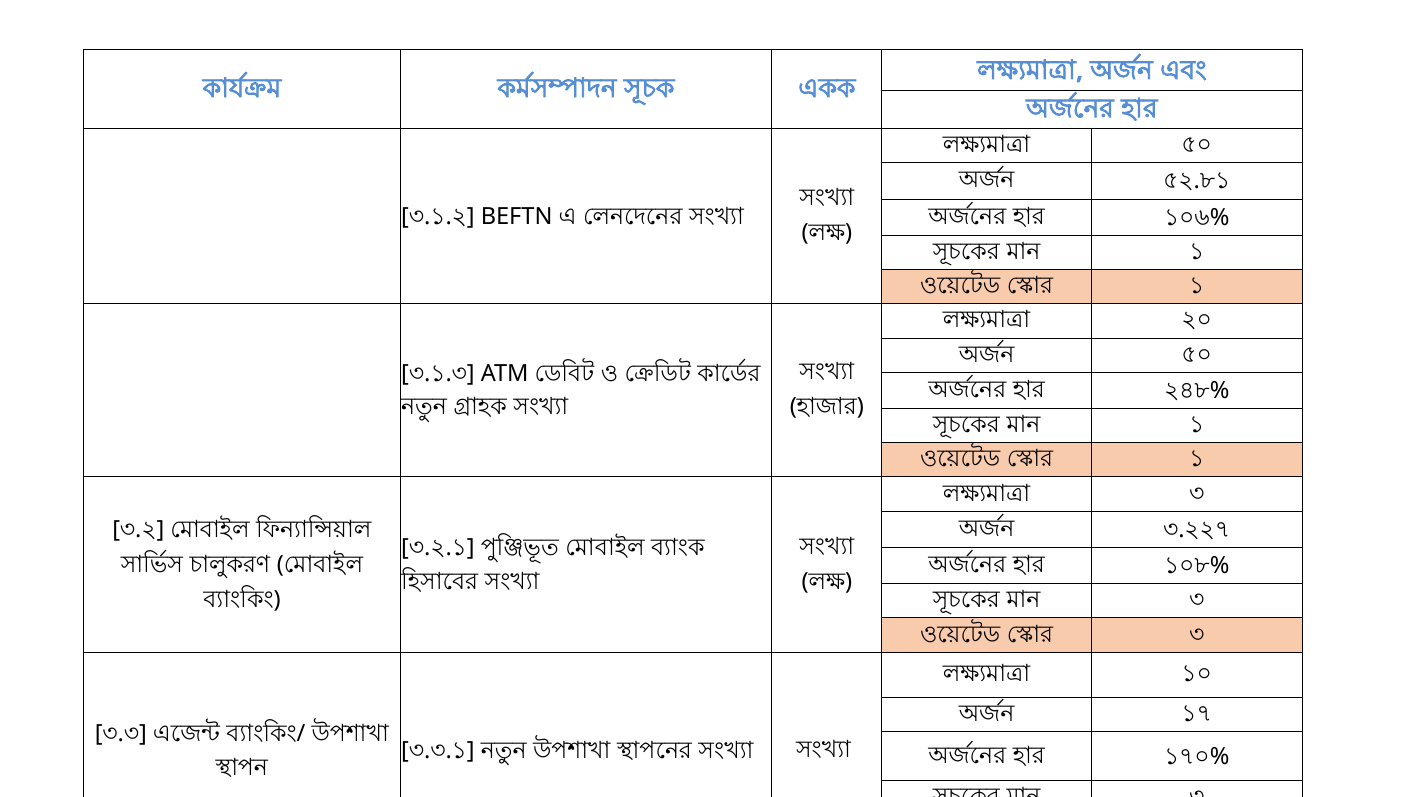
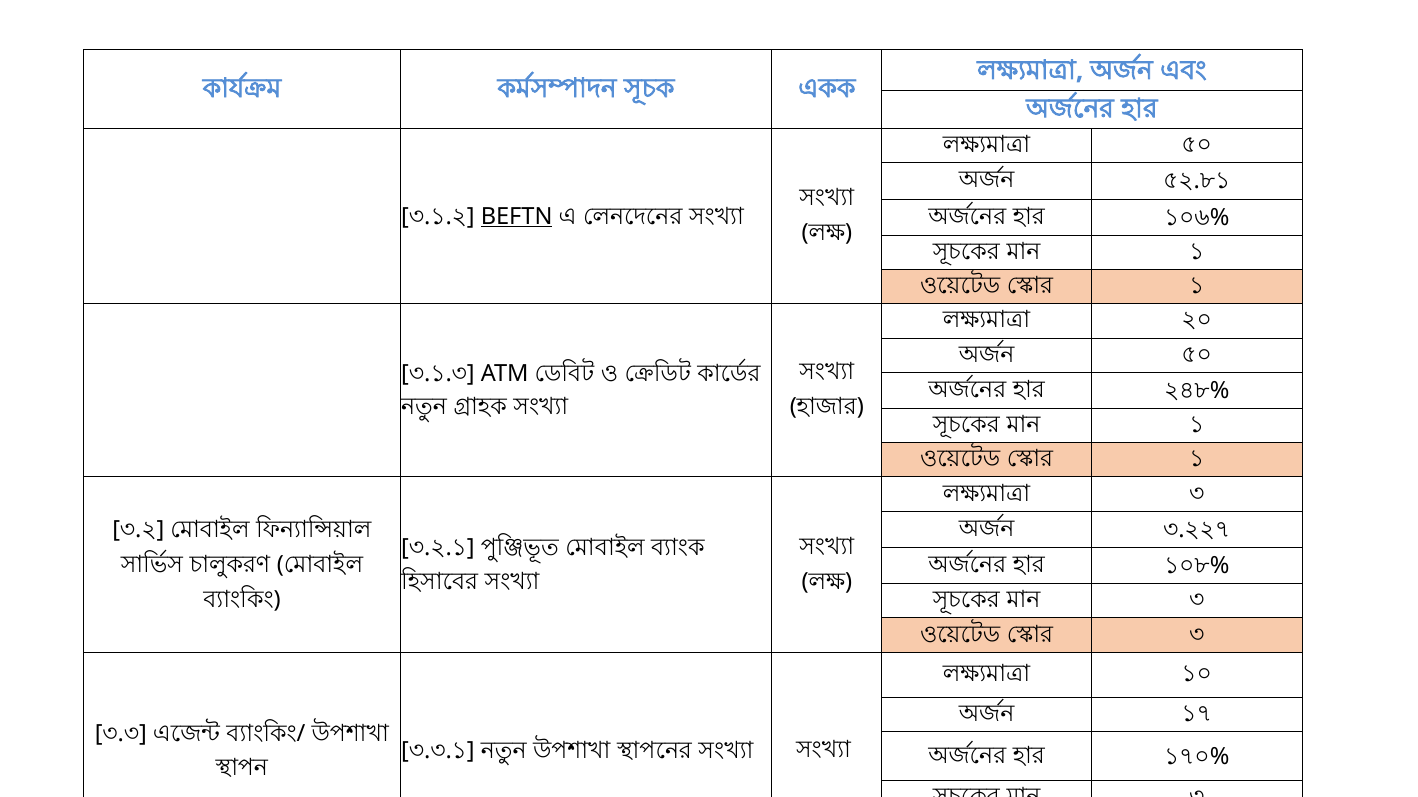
BEFTN underline: none -> present
